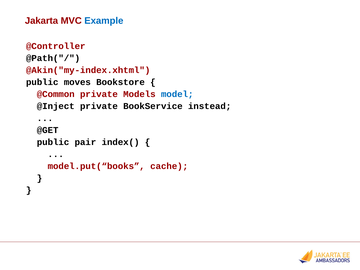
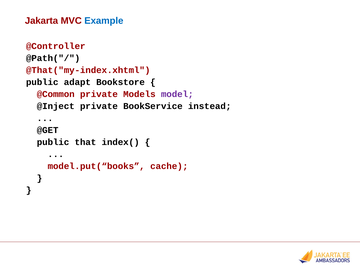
@Akin("my-index.xhtml: @Akin("my-index.xhtml -> @That("my-index.xhtml
moves: moves -> adapt
model colour: blue -> purple
pair: pair -> that
